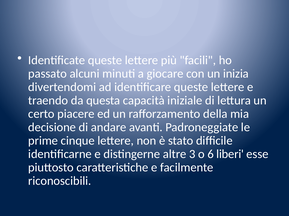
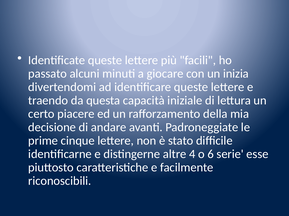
3: 3 -> 4
liberi: liberi -> serie
